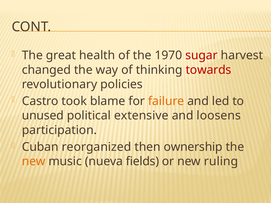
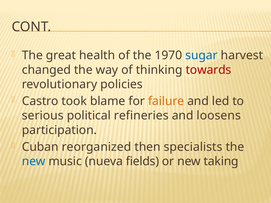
sugar colour: red -> blue
unused: unused -> serious
extensive: extensive -> refineries
ownership: ownership -> specialists
new at (34, 162) colour: orange -> blue
ruling: ruling -> taking
